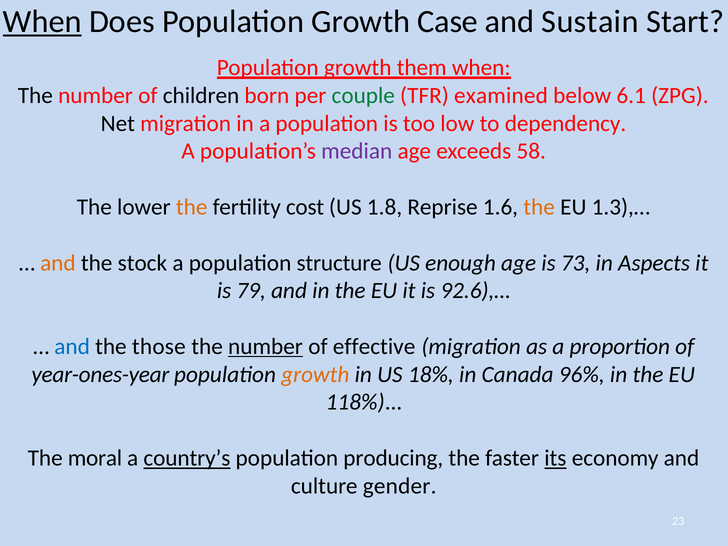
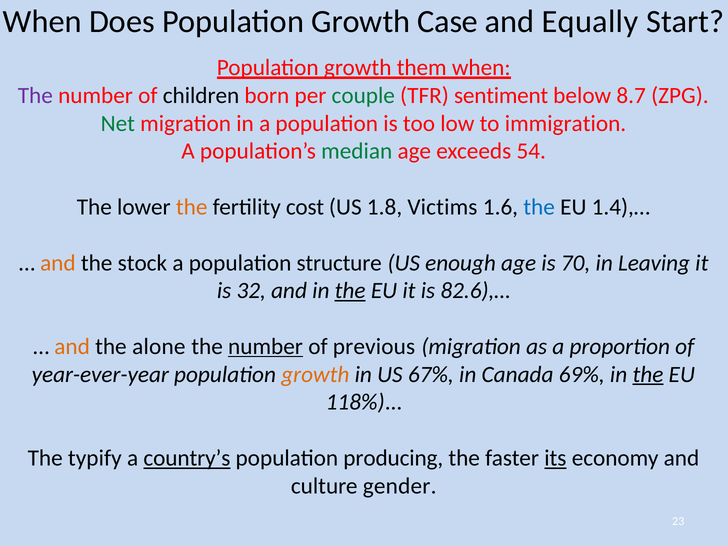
When at (42, 22) underline: present -> none
Sustain: Sustain -> Equally
The at (35, 96) colour: black -> purple
examined: examined -> sentiment
6.1: 6.1 -> 8.7
Net colour: black -> green
dependency: dependency -> immigration
median colour: purple -> green
58: 58 -> 54
Reprise: Reprise -> Victims
the at (539, 207) colour: orange -> blue
1.3),…: 1.3),… -> 1.4),…
73: 73 -> 70
Aspects: Aspects -> Leaving
79: 79 -> 32
the at (350, 291) underline: none -> present
92.6),…: 92.6),… -> 82.6),…
and at (72, 347) colour: blue -> orange
those: those -> alone
effective: effective -> previous
year-ones-year: year-ones-year -> year-ever-year
18%: 18% -> 67%
96%: 96% -> 69%
the at (648, 374) underline: none -> present
moral: moral -> typify
